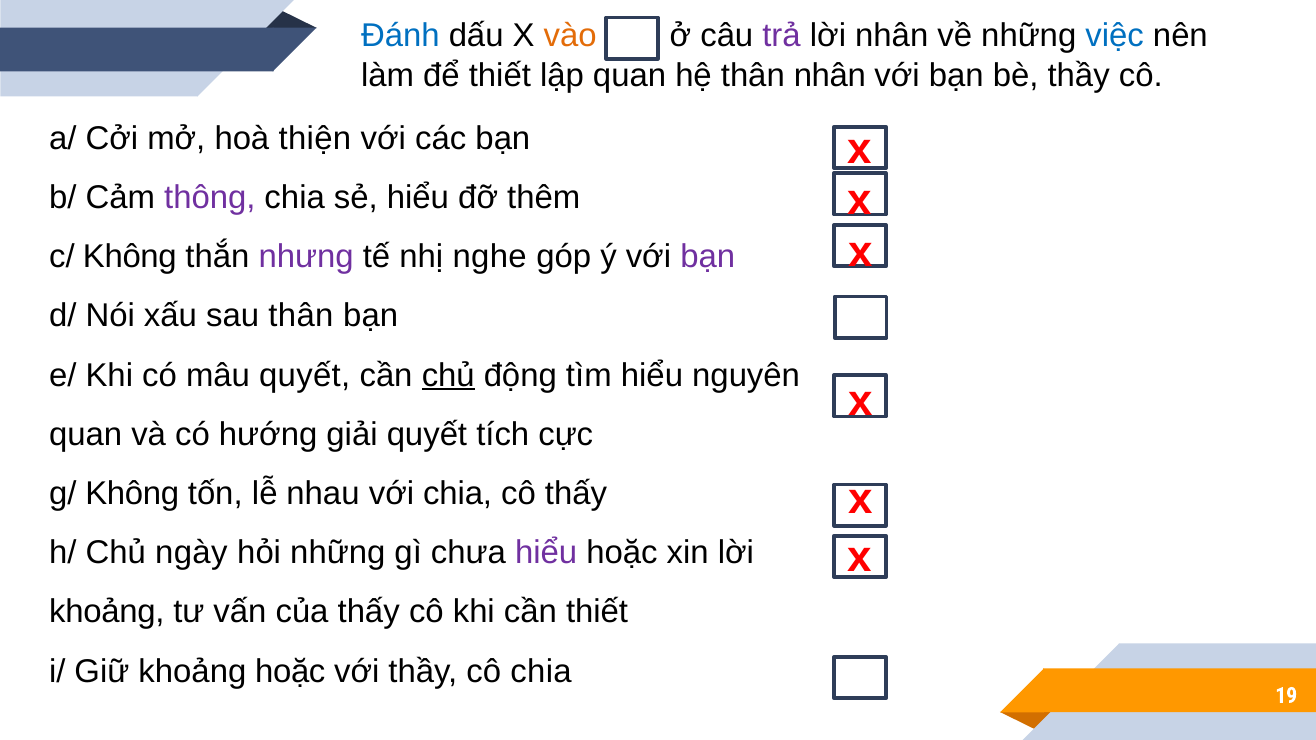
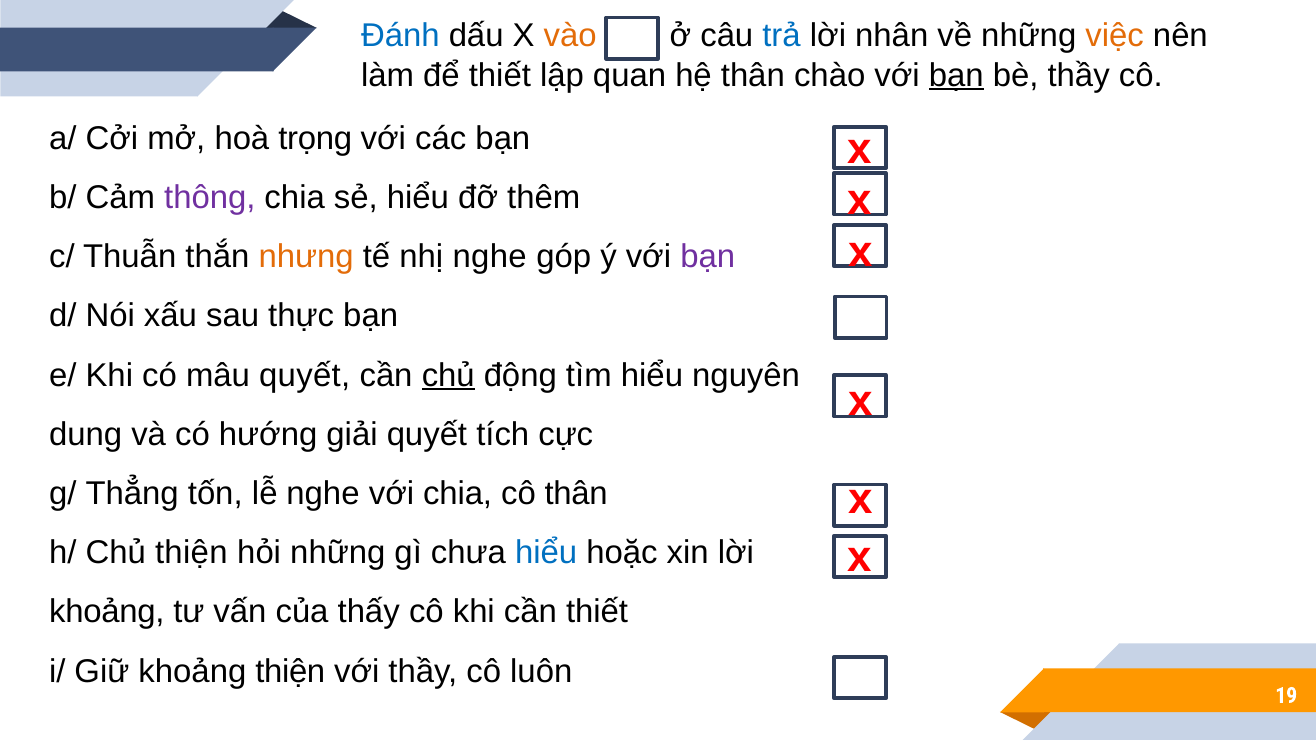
trả colour: purple -> blue
việc colour: blue -> orange
thân nhân: nhân -> chào
bạn at (956, 75) underline: none -> present
thiện: thiện -> trọng
c/ Không: Không -> Thuẫn
nhưng colour: purple -> orange
sau thân: thân -> thực
quan at (86, 435): quan -> dung
g/ Không: Không -> Thẳng
lễ nhau: nhau -> nghe
cô thấy: thấy -> thân
Chủ ngày: ngày -> thiện
hiểu at (546, 553) colour: purple -> blue
khoảng hoặc: hoặc -> thiện
cô chia: chia -> luôn
